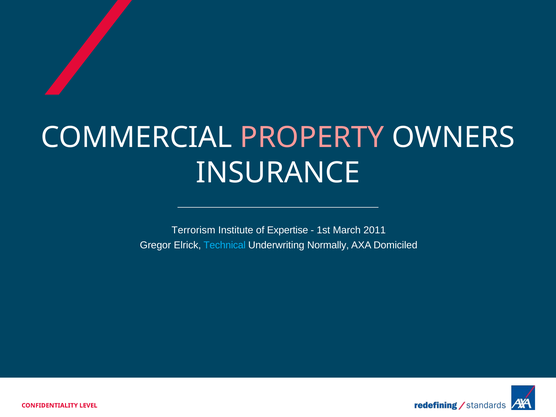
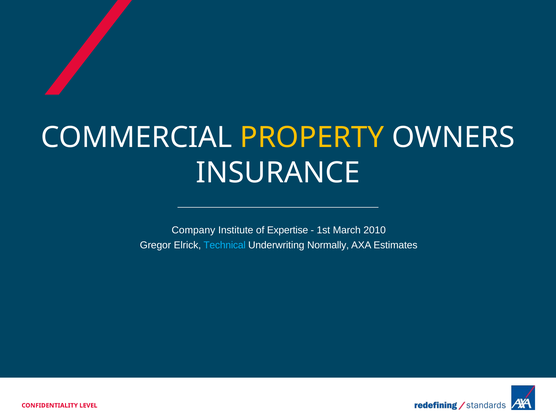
PROPERTY colour: pink -> yellow
Terrorism: Terrorism -> Company
2011: 2011 -> 2010
Domiciled: Domiciled -> Estimates
